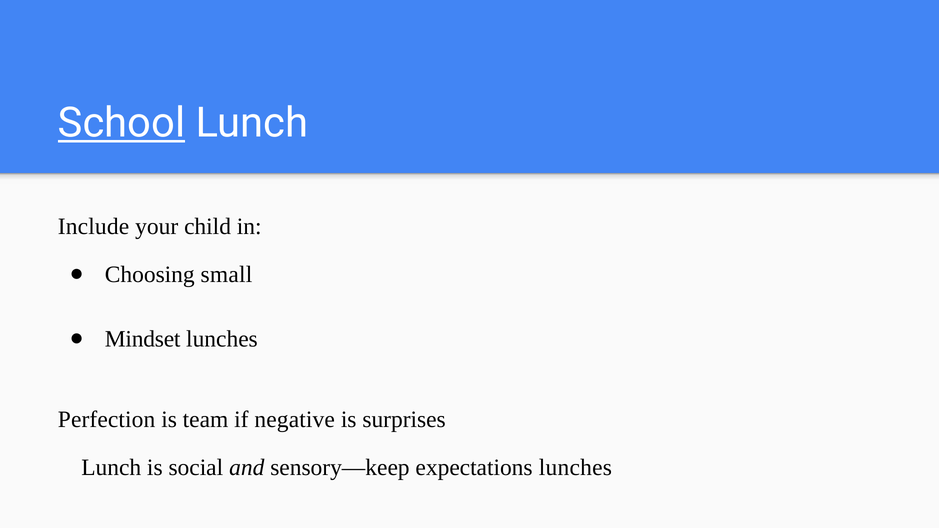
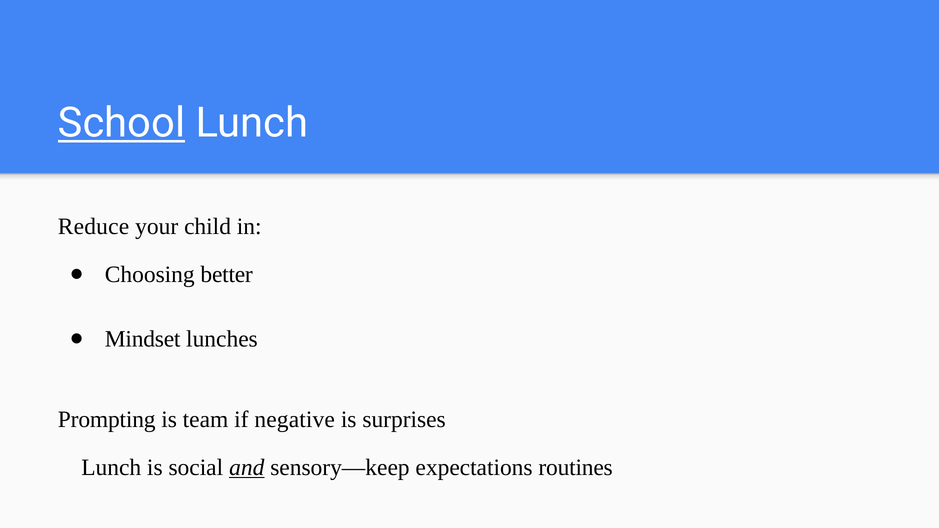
Include: Include -> Reduce
small: small -> better
Perfection: Perfection -> Prompting
and underline: none -> present
expectations lunches: lunches -> routines
